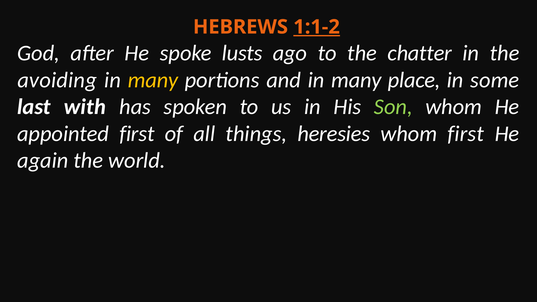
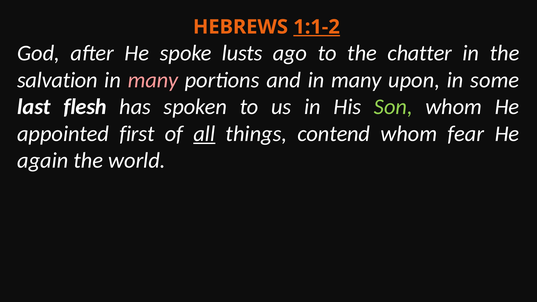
avoiding: avoiding -> salvation
many at (153, 80) colour: yellow -> pink
place: place -> upon
with: with -> flesh
all underline: none -> present
heresies: heresies -> contend
whom first: first -> fear
